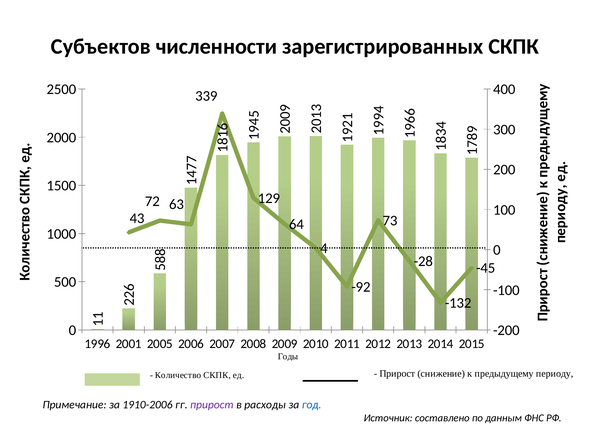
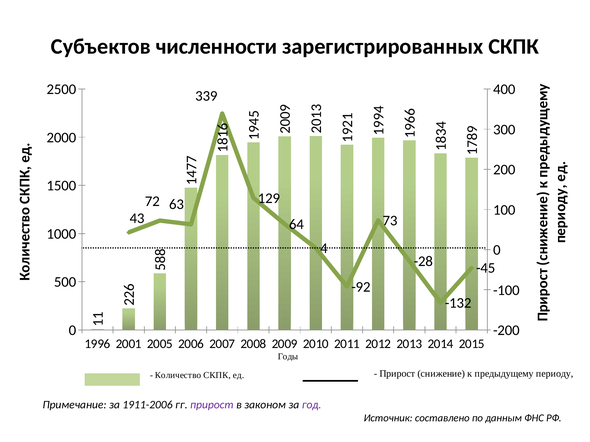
1910-2006: 1910-2006 -> 1911-2006
расходы: расходы -> законом
год colour: blue -> purple
